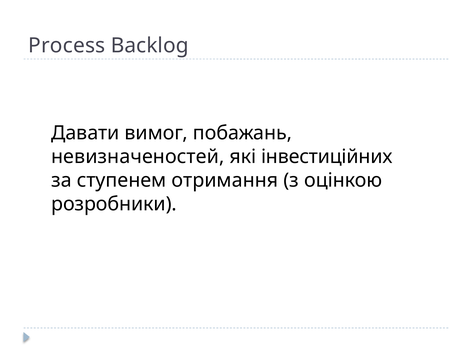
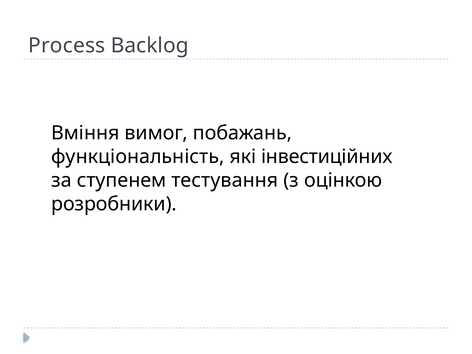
Давати: Давати -> Вміння
невизначеностей: невизначеностей -> функціональність
отримання: отримання -> тестування
